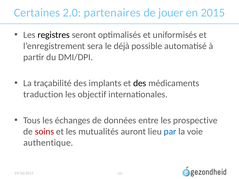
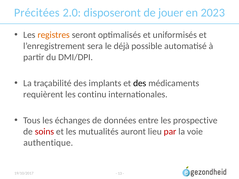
Certaines: Certaines -> Précitées
partenaires: partenaires -> disposeront
2015: 2015 -> 2023
registres colour: black -> orange
traduction: traduction -> requièrent
objectif: objectif -> continu
par colour: blue -> red
